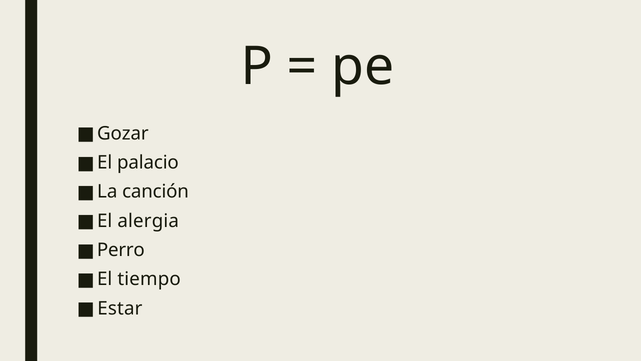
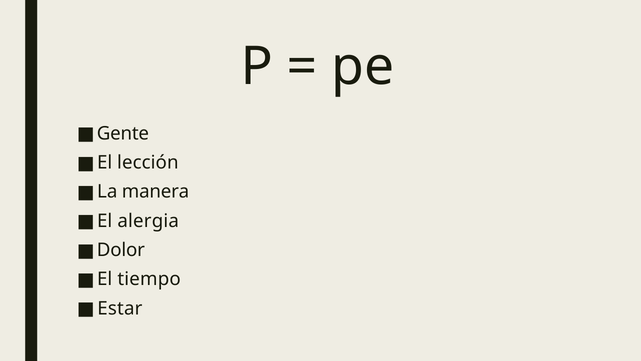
Gozar: Gozar -> Gente
palacio: palacio -> lección
canción: canción -> manera
Perro: Perro -> Dolor
